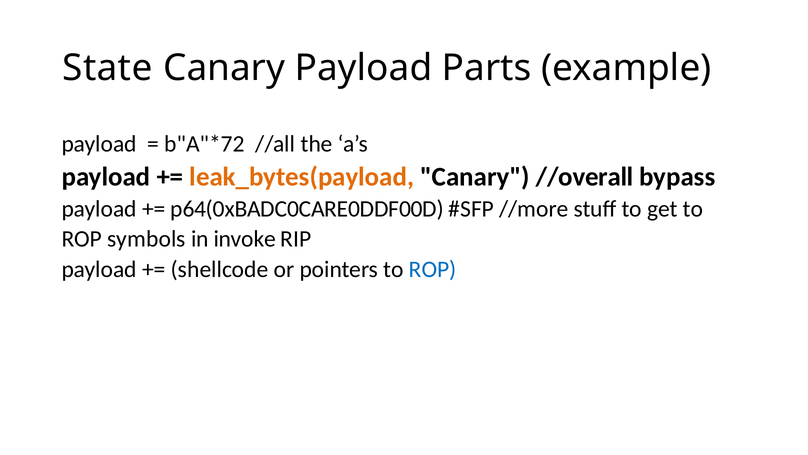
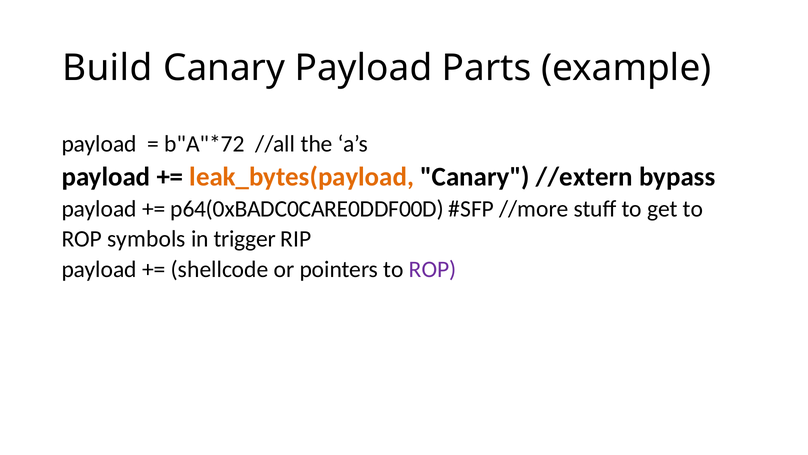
State: State -> Build
//overall: //overall -> //extern
invoke: invoke -> trigger
ROP at (433, 269) colour: blue -> purple
